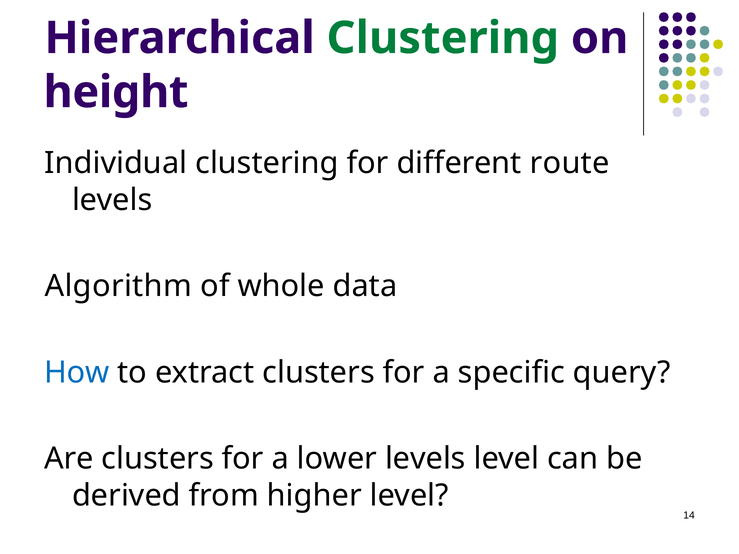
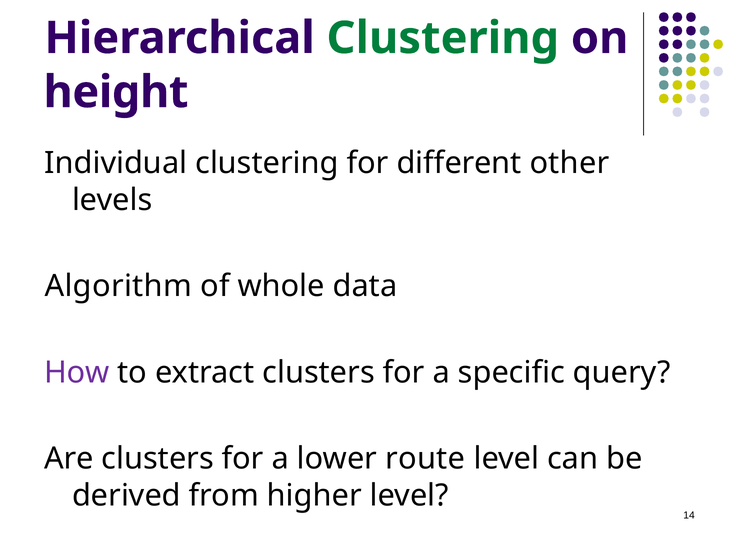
route: route -> other
How colour: blue -> purple
lower levels: levels -> route
